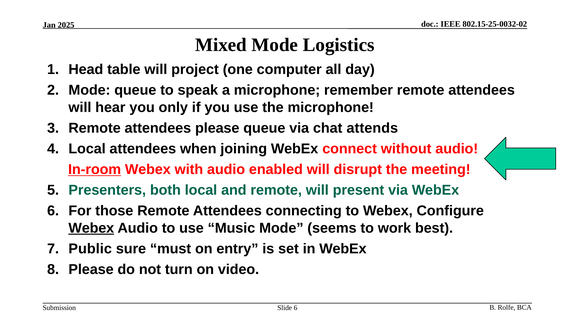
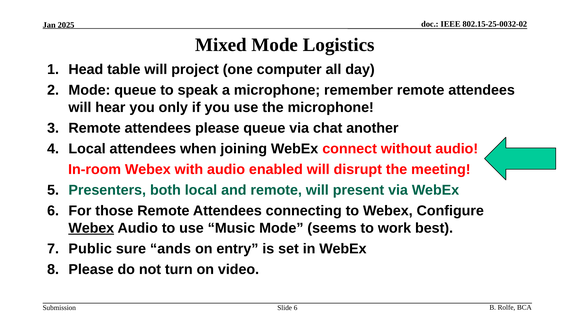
attends: attends -> another
In-room underline: present -> none
must: must -> ands
